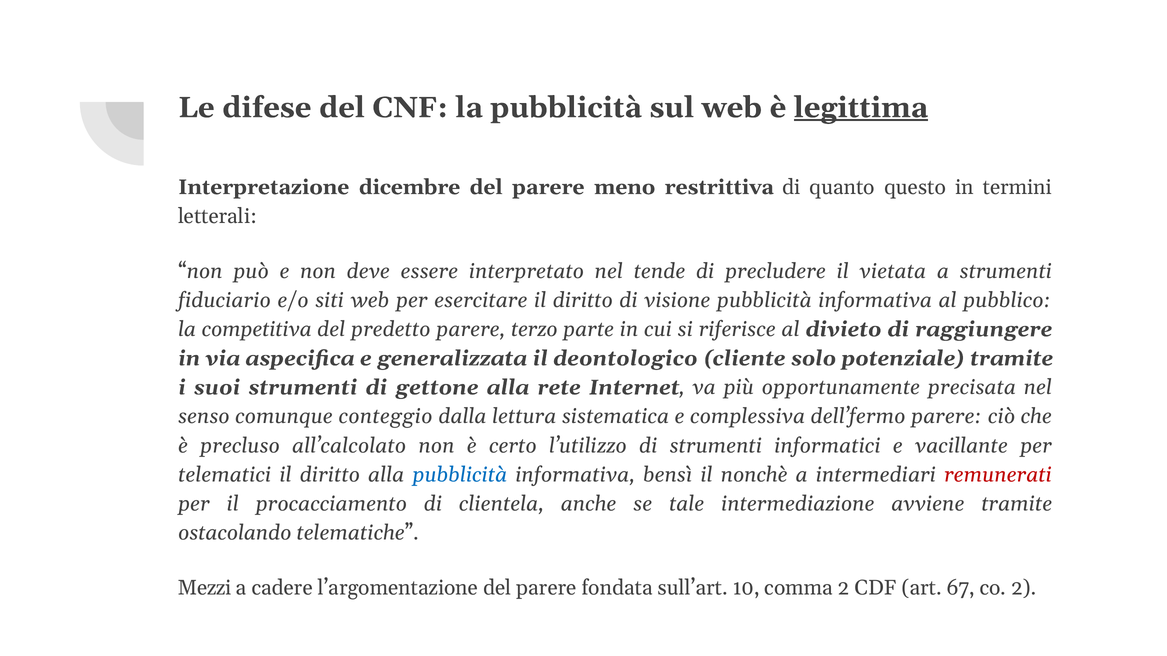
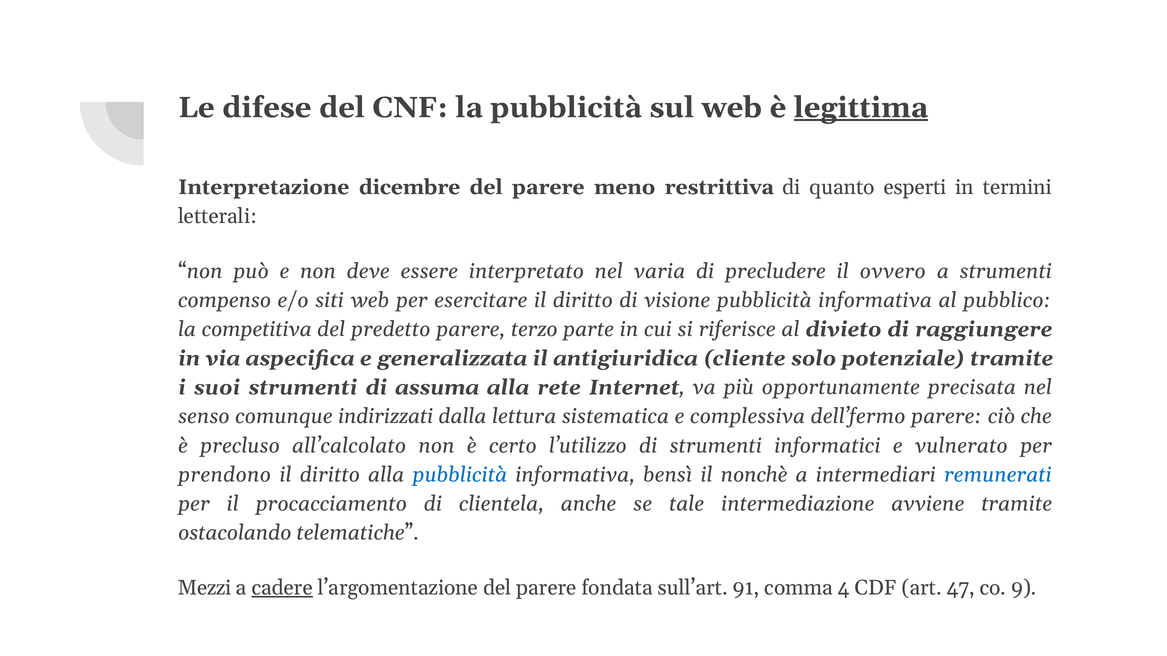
questo: questo -> esperti
tende: tende -> varia
vietata: vietata -> ovvero
fiduciario: fiduciario -> compenso
deontologico: deontologico -> antigiuridica
gettone: gettone -> assuma
conteggio: conteggio -> indirizzati
vacillante: vacillante -> vulnerato
telematici: telematici -> prendono
remunerati colour: red -> blue
cadere underline: none -> present
10: 10 -> 91
comma 2: 2 -> 4
67: 67 -> 47
co 2: 2 -> 9
